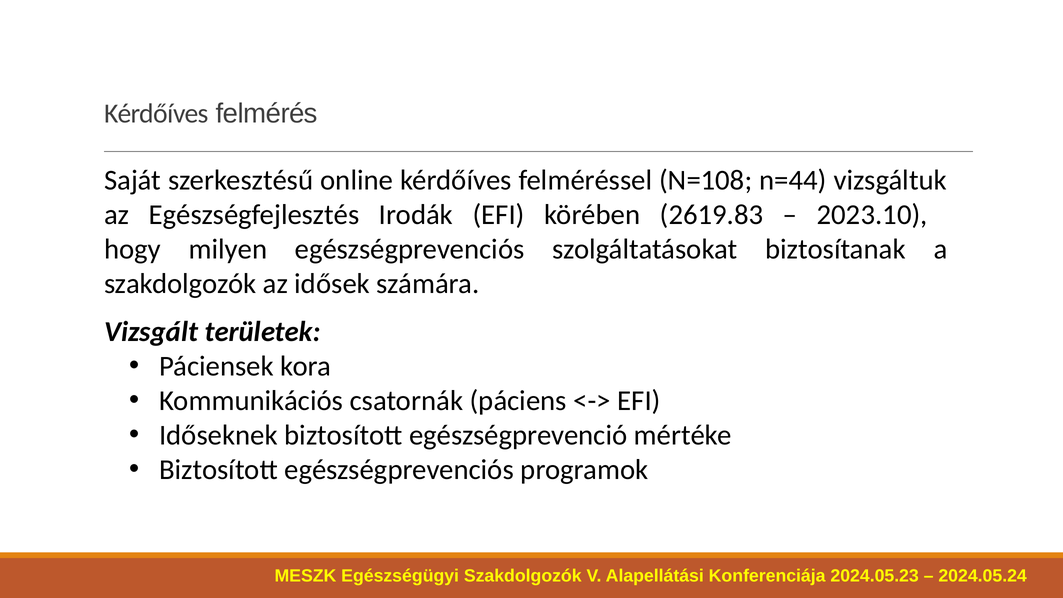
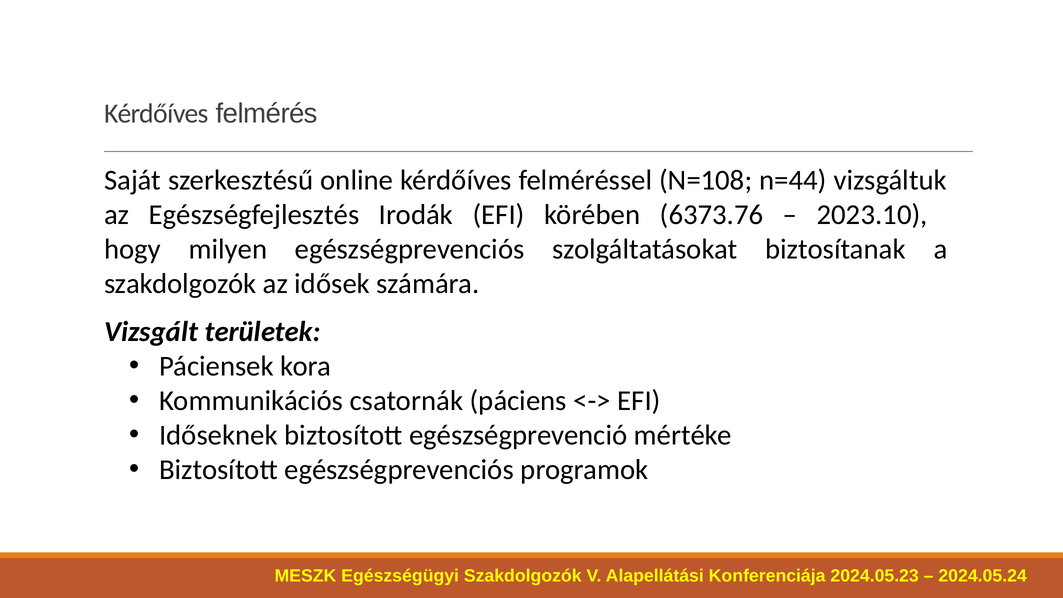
2619.83: 2619.83 -> 6373.76
